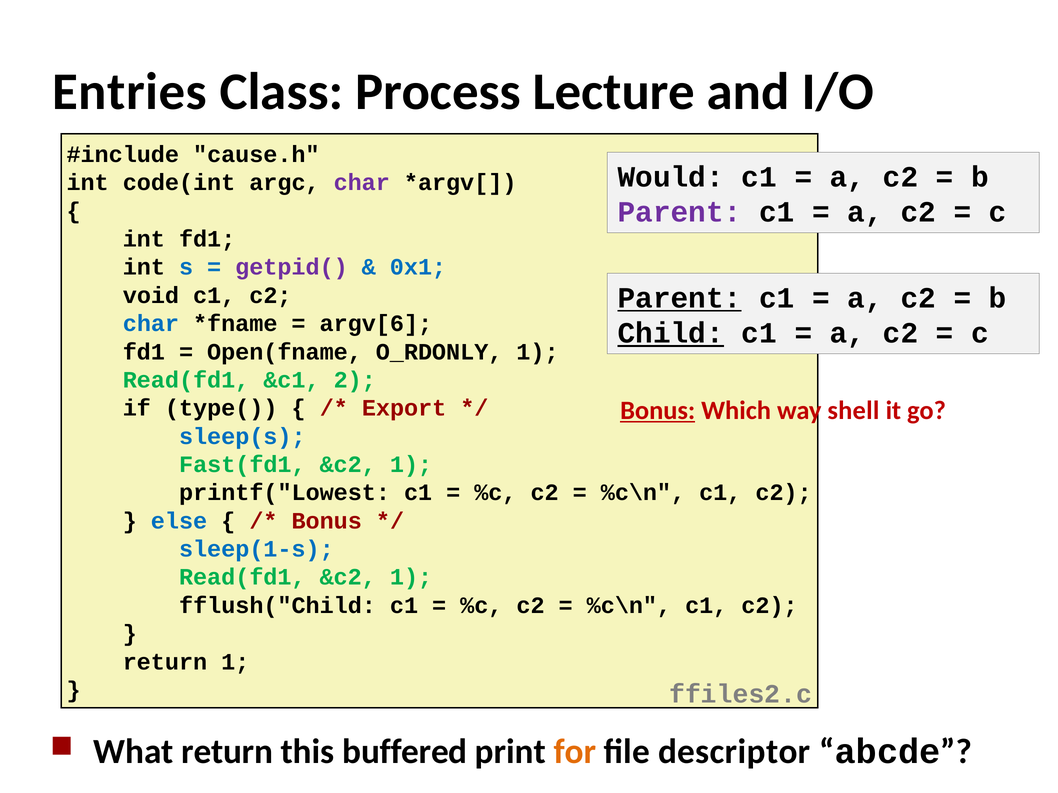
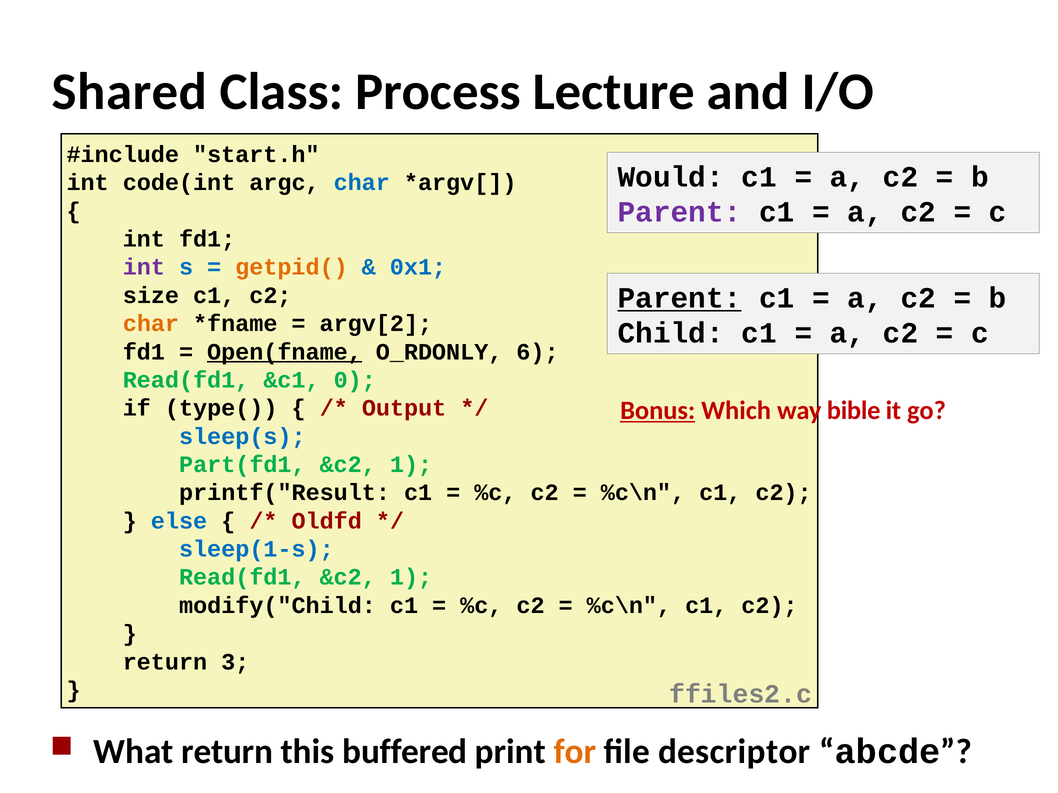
Entries: Entries -> Shared
cause.h: cause.h -> start.h
char at (362, 183) colour: purple -> blue
int at (144, 267) colour: black -> purple
getpid( colour: purple -> orange
void: void -> size
char at (151, 324) colour: blue -> orange
argv[6: argv[6 -> argv[2
Child underline: present -> none
Open(fname underline: none -> present
O_RDONLY 1: 1 -> 6
2: 2 -> 0
Export: Export -> Output
shell: shell -> bible
Fast(fd1: Fast(fd1 -> Part(fd1
printf("Lowest: printf("Lowest -> printf("Result
Bonus at (327, 521): Bonus -> Oldfd
fflush("Child: fflush("Child -> modify("Child
return 1: 1 -> 3
